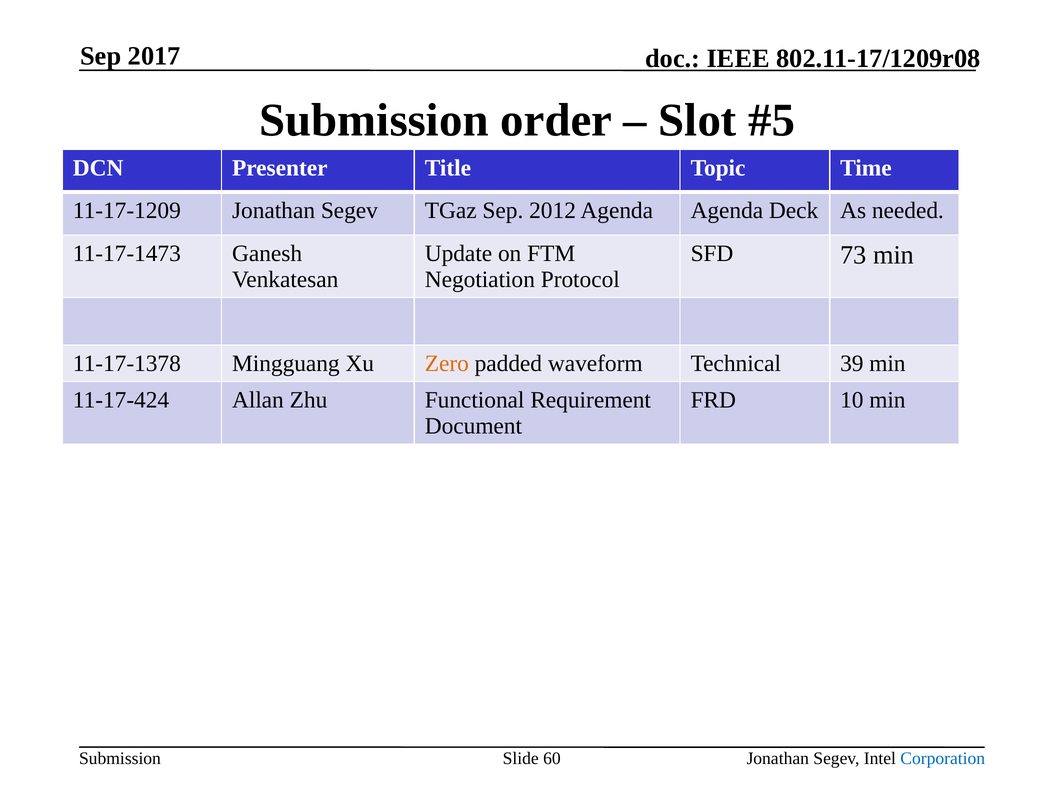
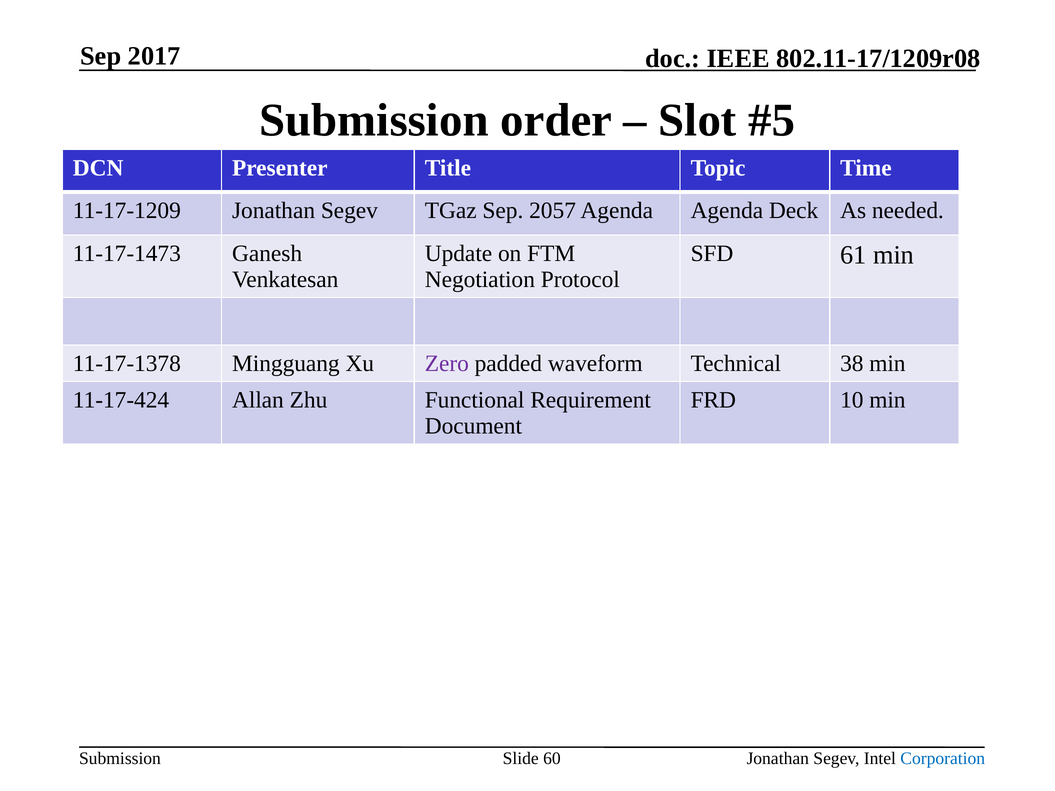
2012: 2012 -> 2057
73: 73 -> 61
Zero colour: orange -> purple
39: 39 -> 38
